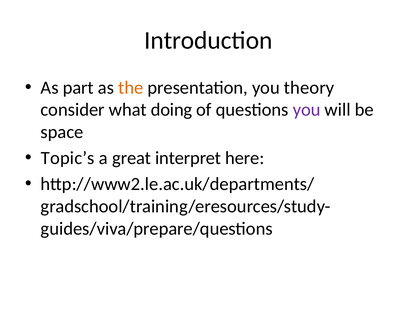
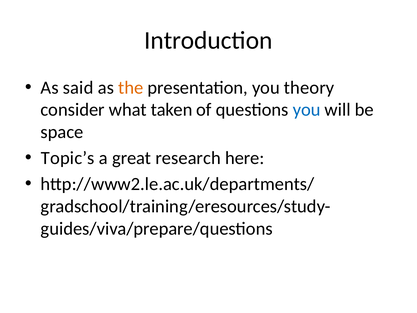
part: part -> said
doing: doing -> taken
you at (307, 110) colour: purple -> blue
interpret: interpret -> research
